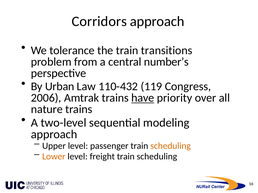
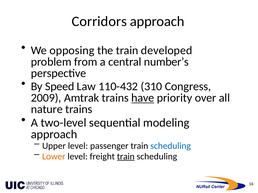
tolerance: tolerance -> opposing
transitions: transitions -> developed
Urban: Urban -> Speed
119: 119 -> 310
2006: 2006 -> 2009
scheduling at (171, 146) colour: orange -> blue
train at (126, 157) underline: none -> present
